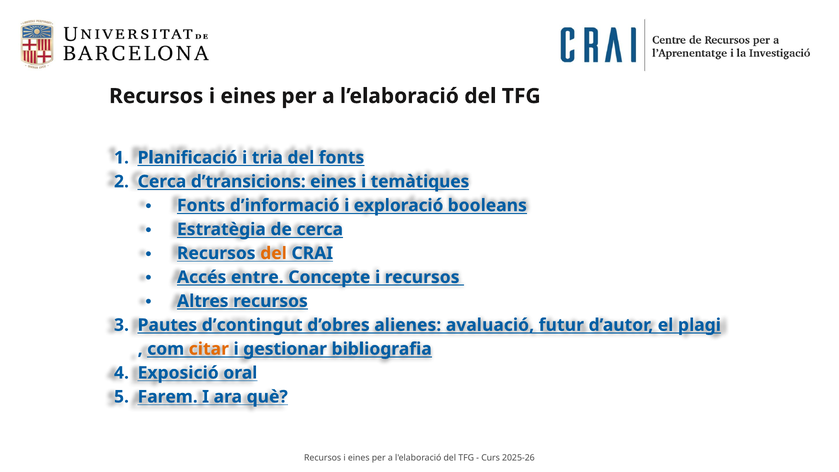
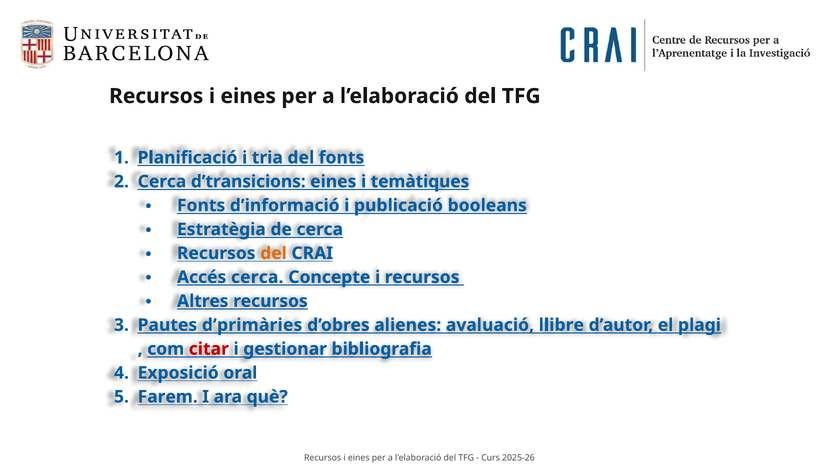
exploració: exploració -> publicació
Accés entre: entre -> cerca
d’contingut: d’contingut -> d’primàries
futur: futur -> llibre
citar colour: orange -> red
